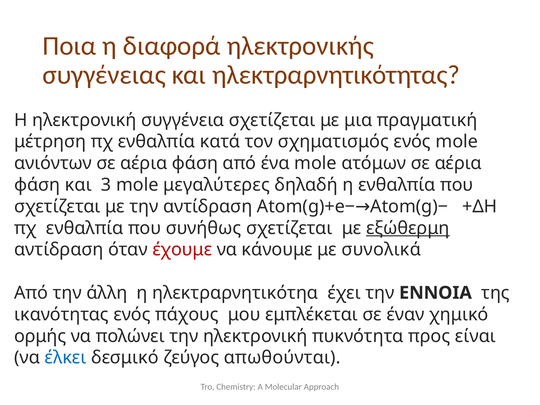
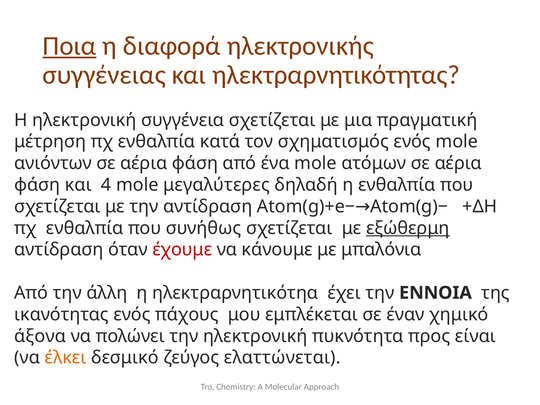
Ποια underline: none -> present
3: 3 -> 4
συνολικά: συνολικά -> μπαλόνια
ορμής: ορμής -> άξονα
έλκει colour: blue -> orange
απωθούνται: απωθούνται -> ελαττώνεται
